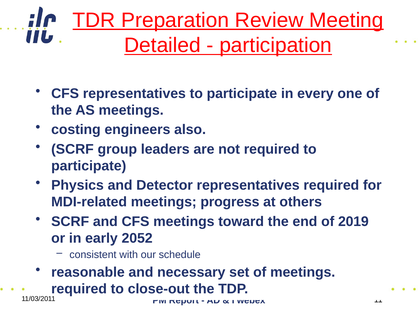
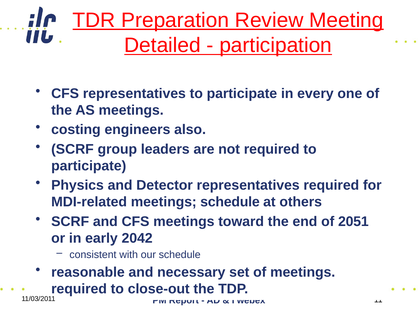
meetings progress: progress -> schedule
2019: 2019 -> 2051
2052: 2052 -> 2042
